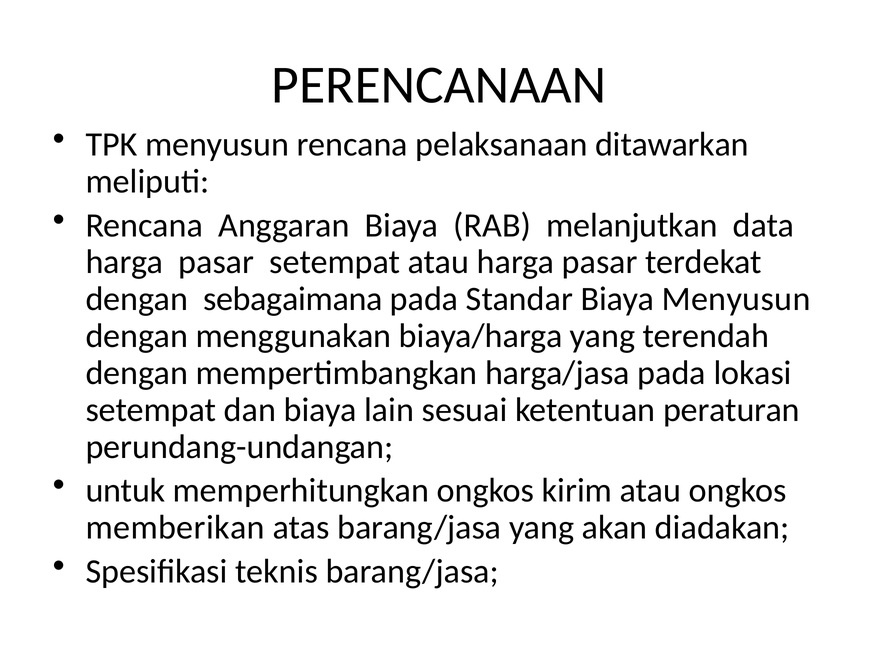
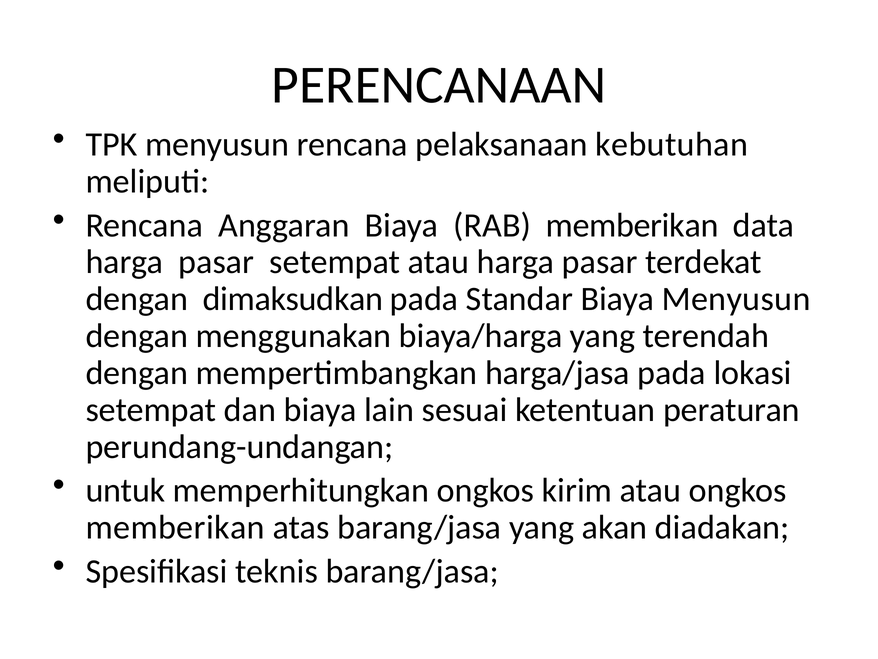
ditawarkan: ditawarkan -> kebutuhan
RAB melanjutkan: melanjutkan -> memberikan
sebagaimana: sebagaimana -> dimaksudkan
